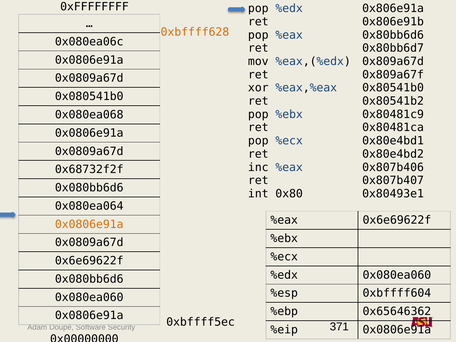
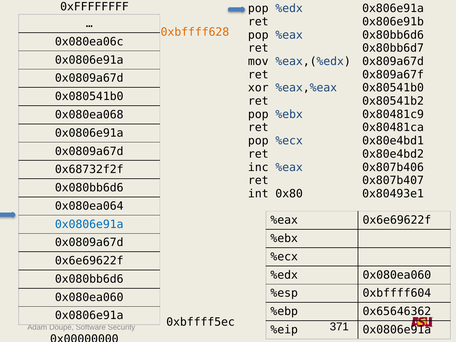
0x0806e91a at (89, 224) colour: orange -> blue
